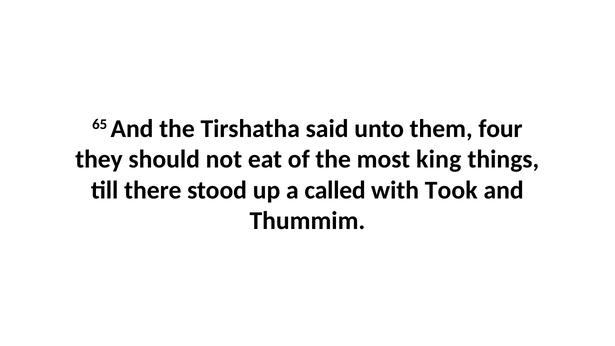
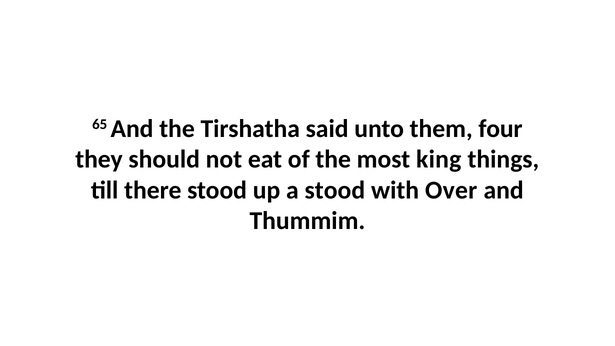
a called: called -> stood
Took: Took -> Over
